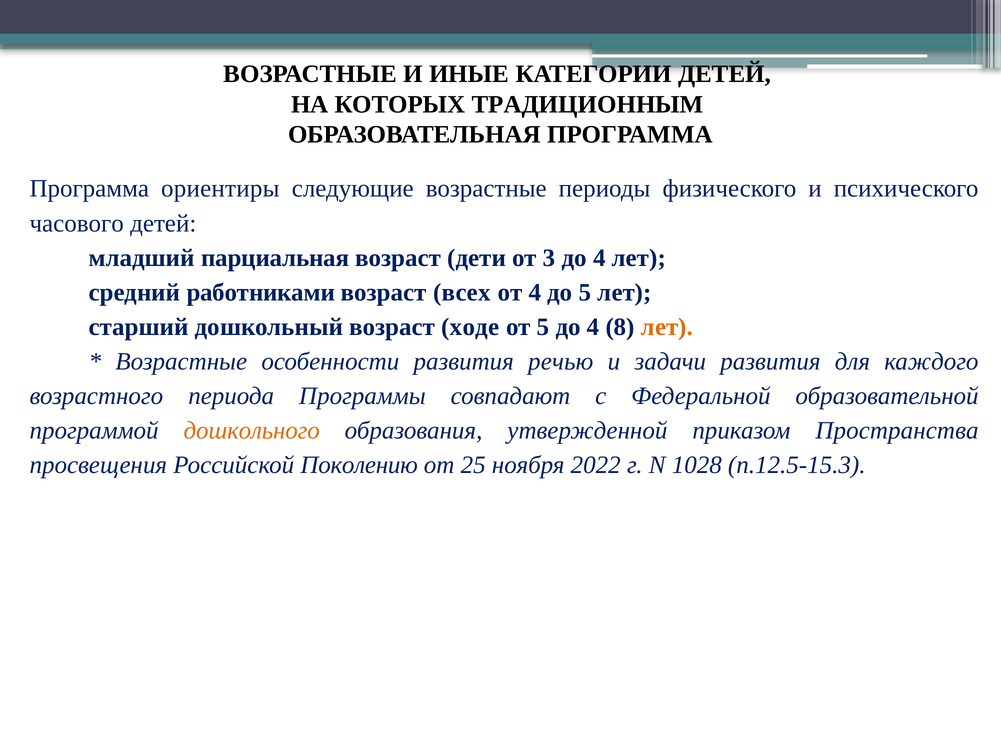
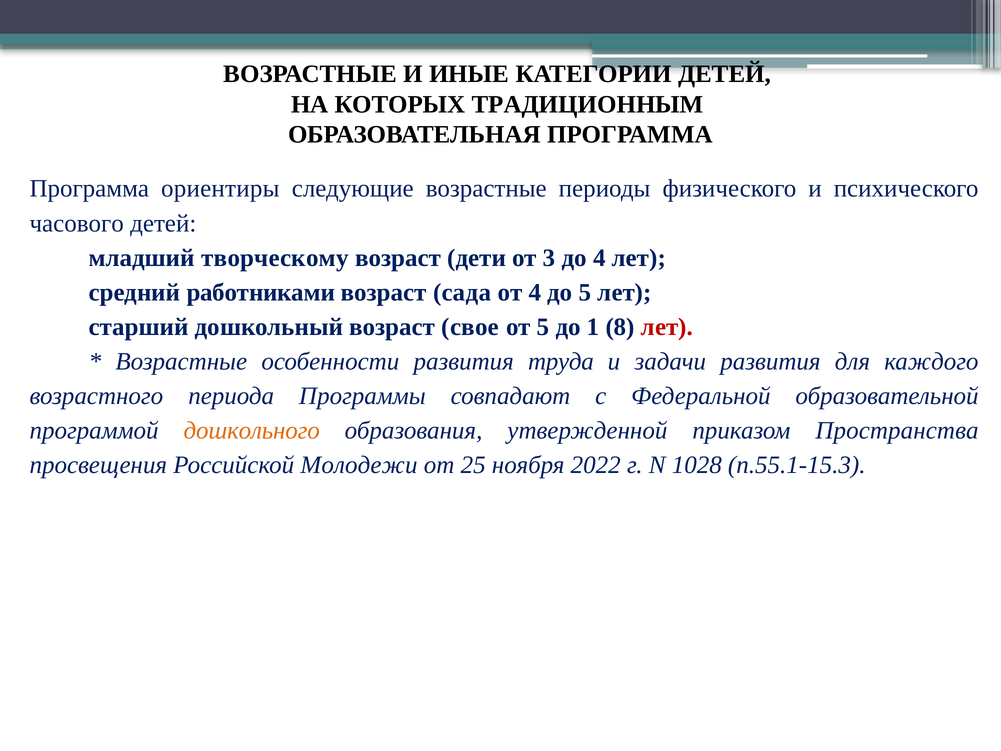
парциальная: парциальная -> творческому
всех: всех -> сада
ходе: ходе -> свое
5 до 4: 4 -> 1
лет at (667, 327) colour: orange -> red
речью: речью -> труда
Поколению: Поколению -> Молодежи
п.12.5-15.3: п.12.5-15.3 -> п.55.1-15.3
